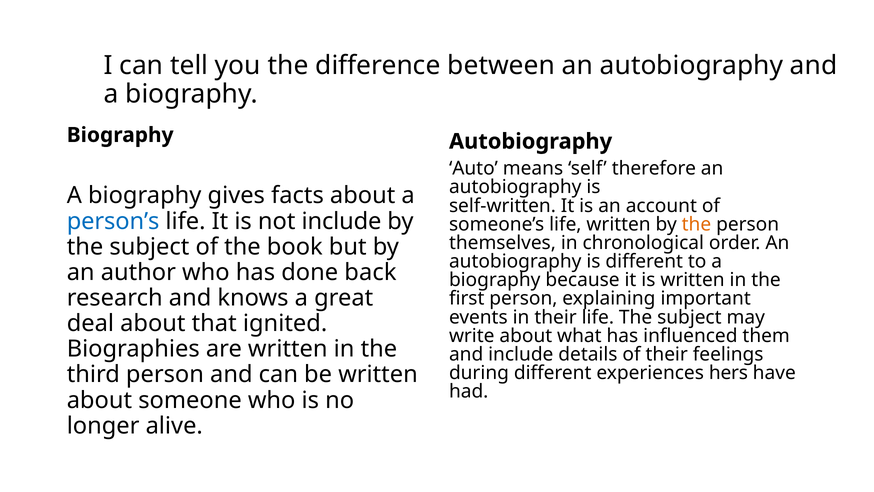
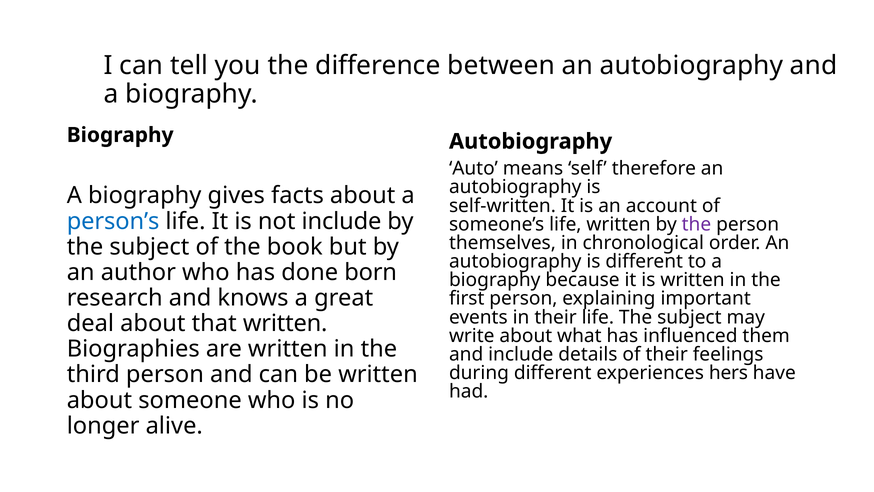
the at (696, 224) colour: orange -> purple
back: back -> born
that ignited: ignited -> written
